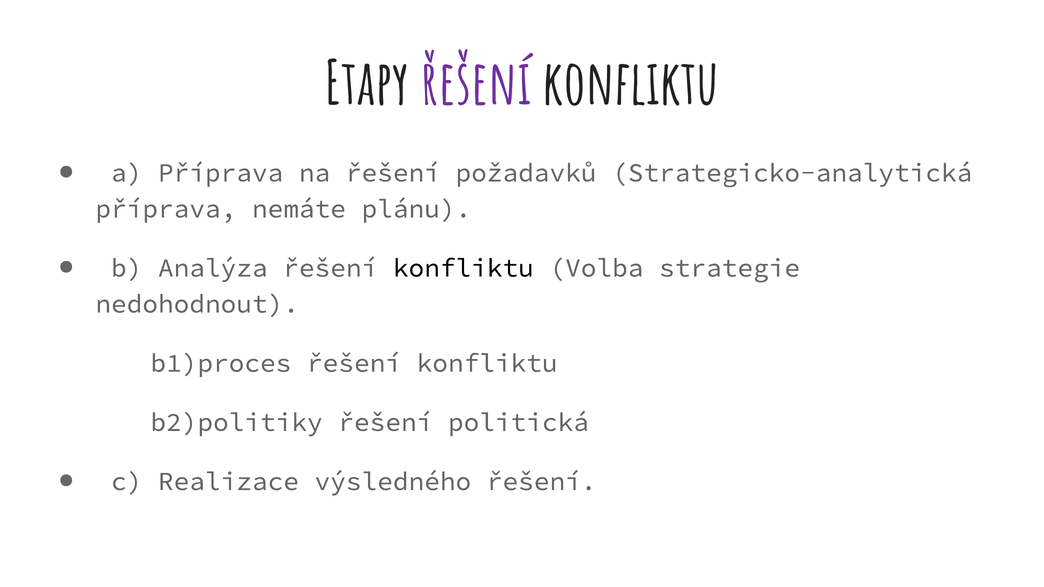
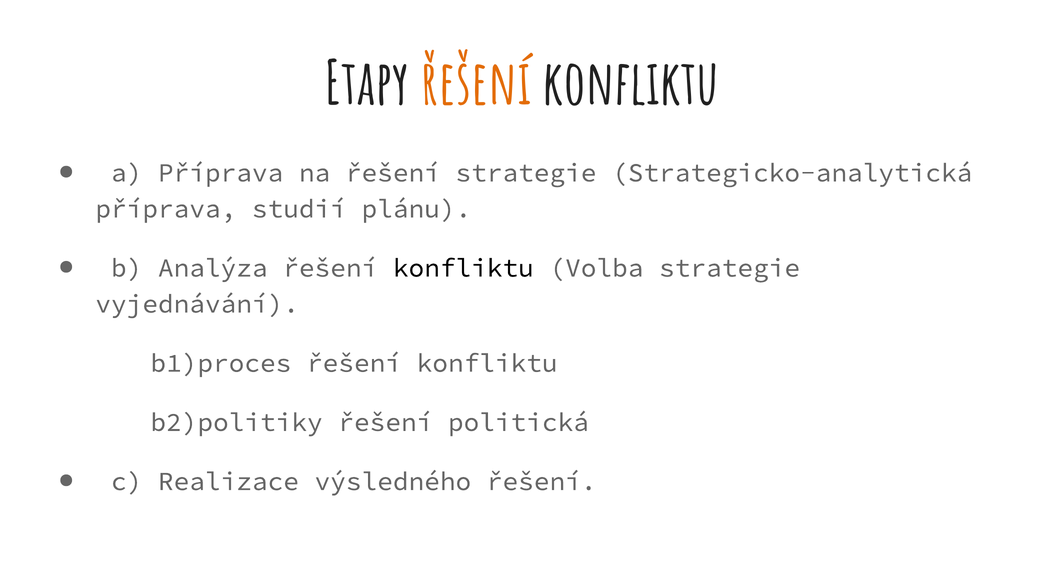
řešení at (476, 85) colour: purple -> orange
řešení požadavků: požadavků -> strategie
nemáte: nemáte -> studií
nedohodnout: nedohodnout -> vyjednávání
